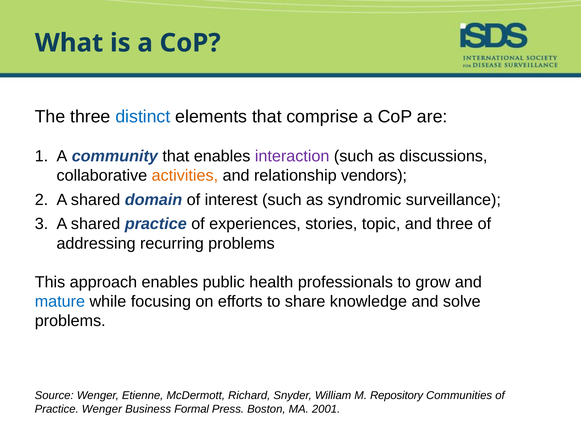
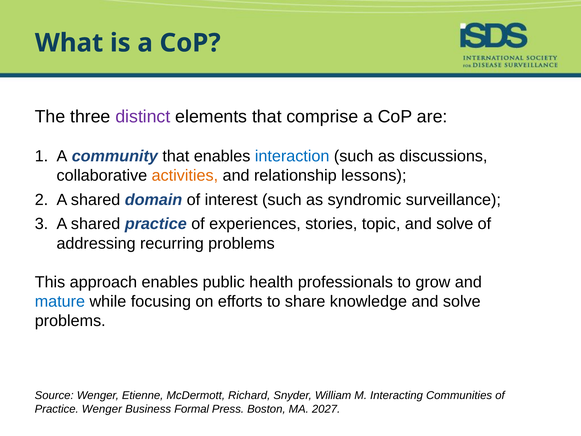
distinct colour: blue -> purple
interaction colour: purple -> blue
vendors: vendors -> lessons
three at (455, 224): three -> solve
Repository: Repository -> Interacting
2001: 2001 -> 2027
